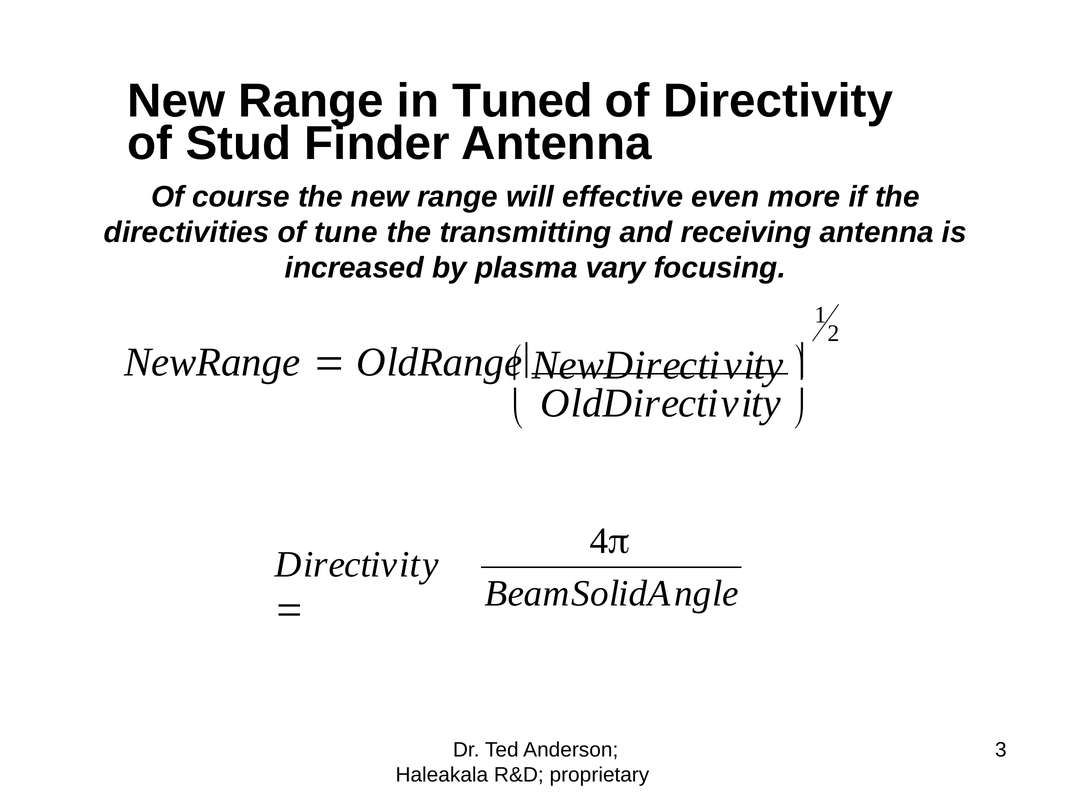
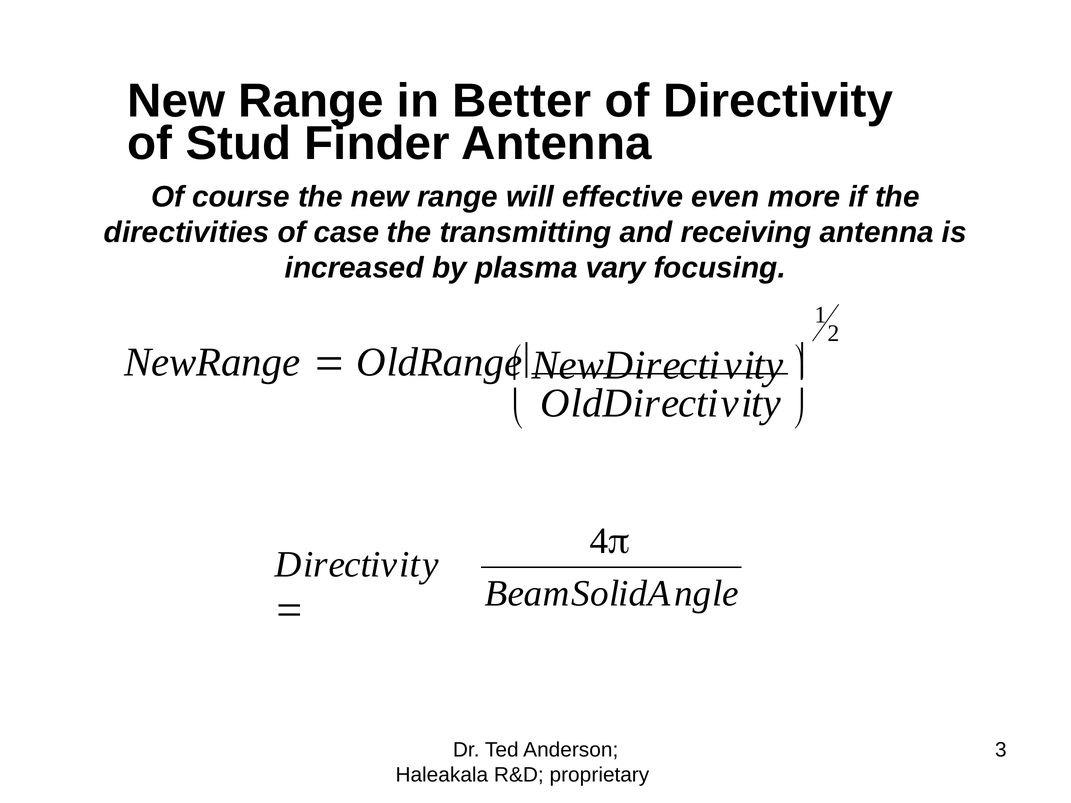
Tuned: Tuned -> Better
tune: tune -> case
